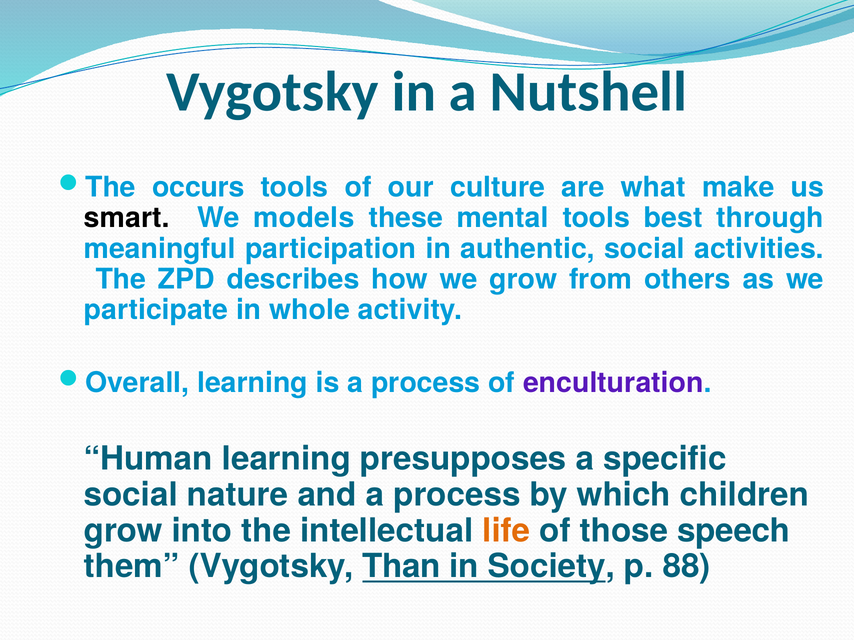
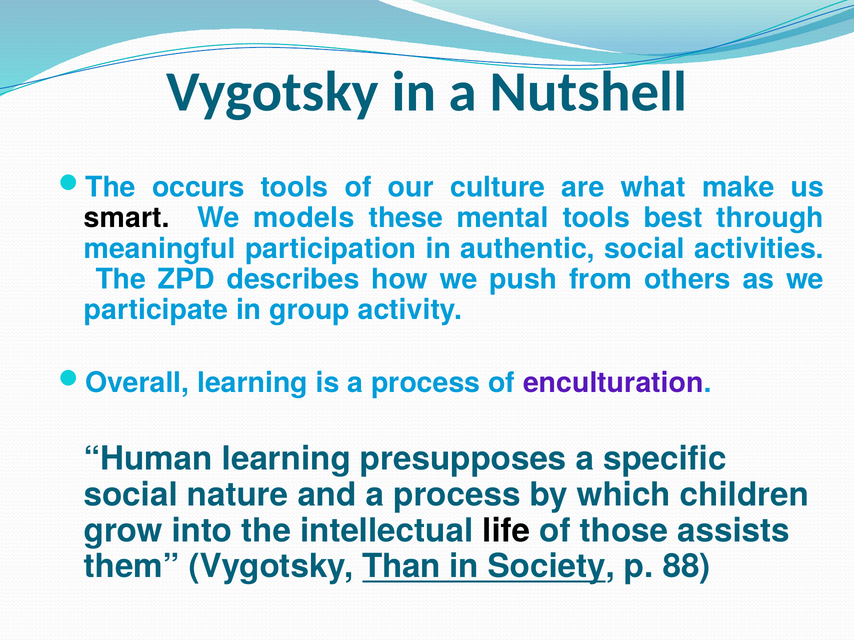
we grow: grow -> push
whole: whole -> group
life colour: orange -> black
speech: speech -> assists
